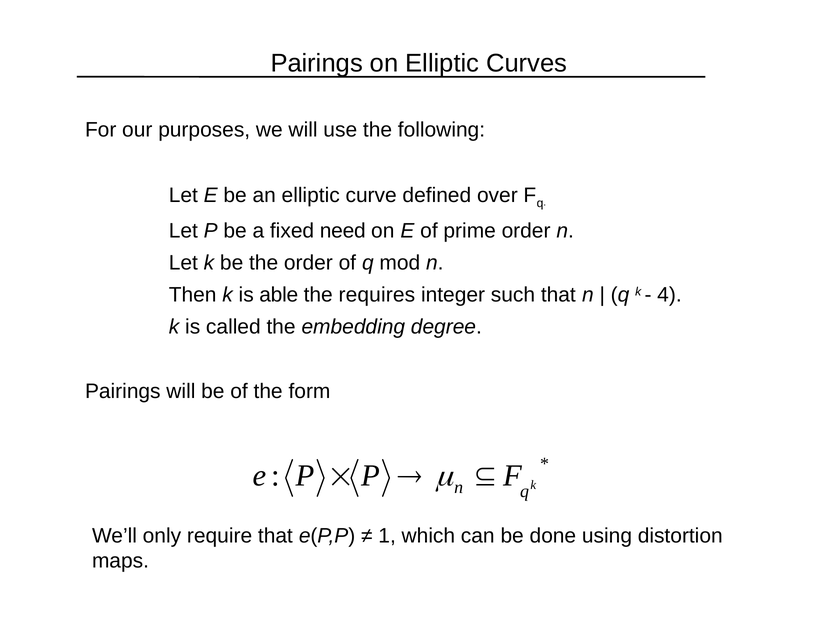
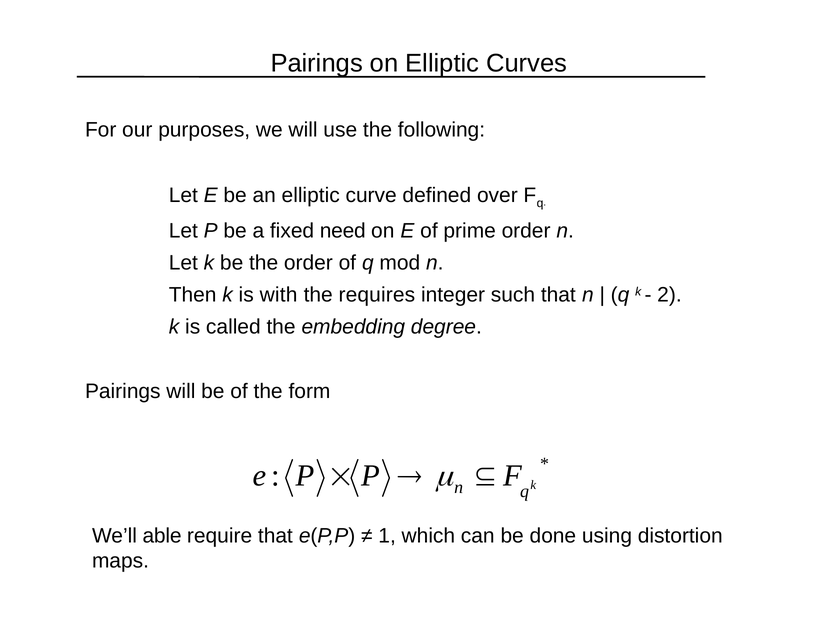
able: able -> with
4: 4 -> 2
only: only -> able
